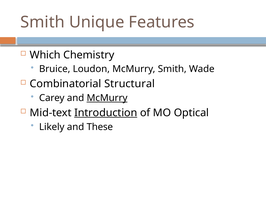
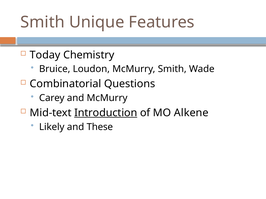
Which: Which -> Today
Structural: Structural -> Questions
McMurry at (107, 98) underline: present -> none
Optical: Optical -> Alkene
